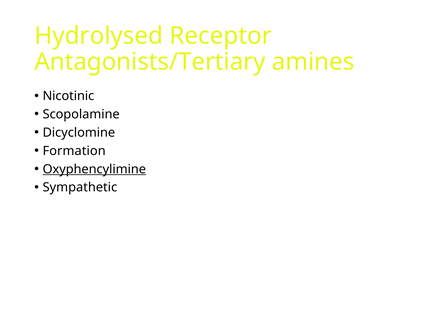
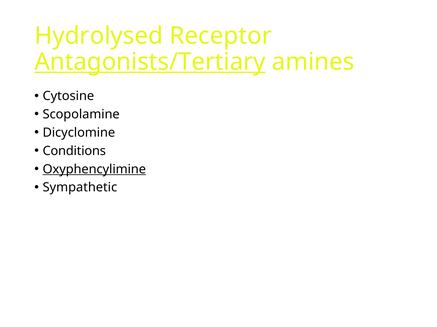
Antagonists/Tertiary underline: none -> present
Nicotinic: Nicotinic -> Cytosine
Formation: Formation -> Conditions
